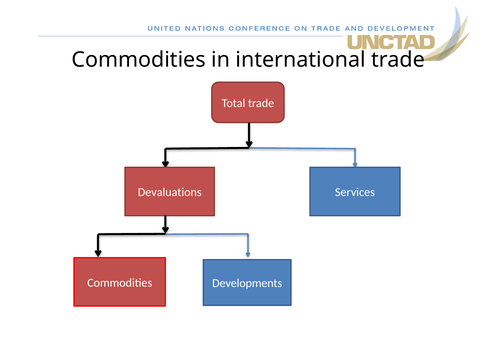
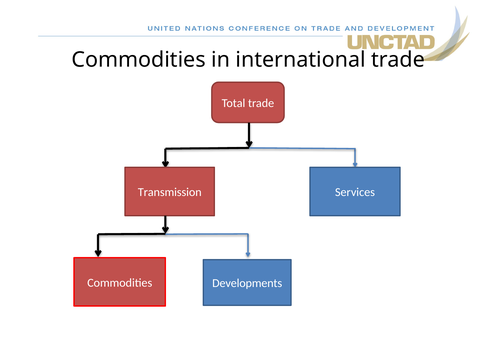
Devaluations: Devaluations -> Transmission
